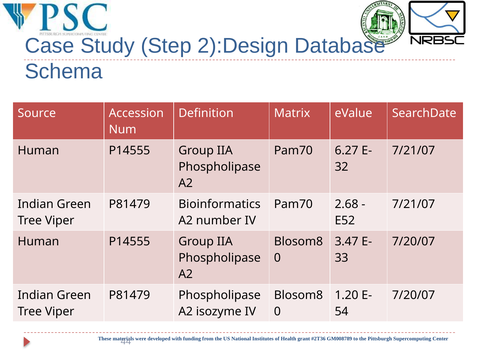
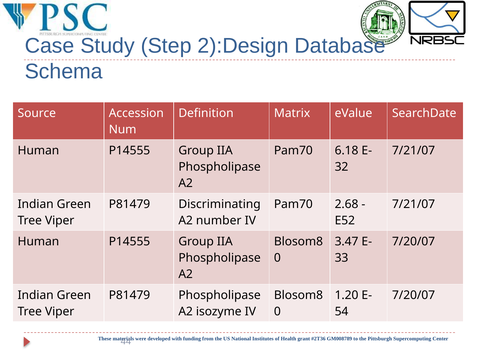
6.27: 6.27 -> 6.18
Bioinformatics: Bioinformatics -> Discriminating
